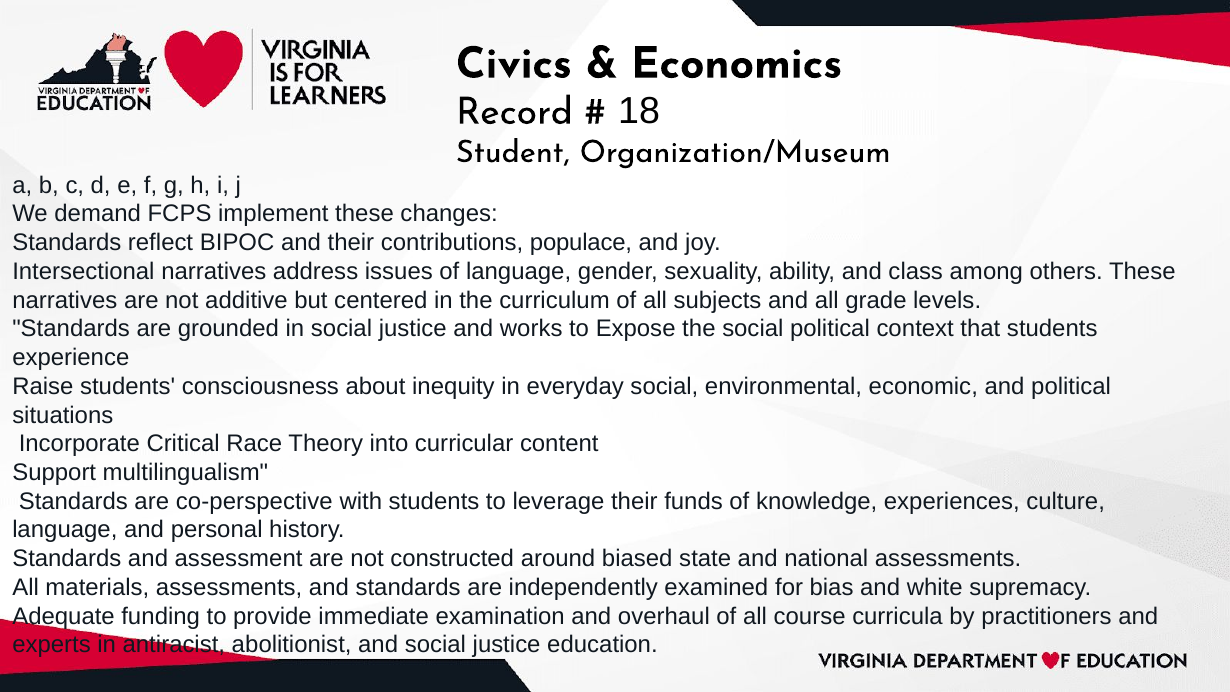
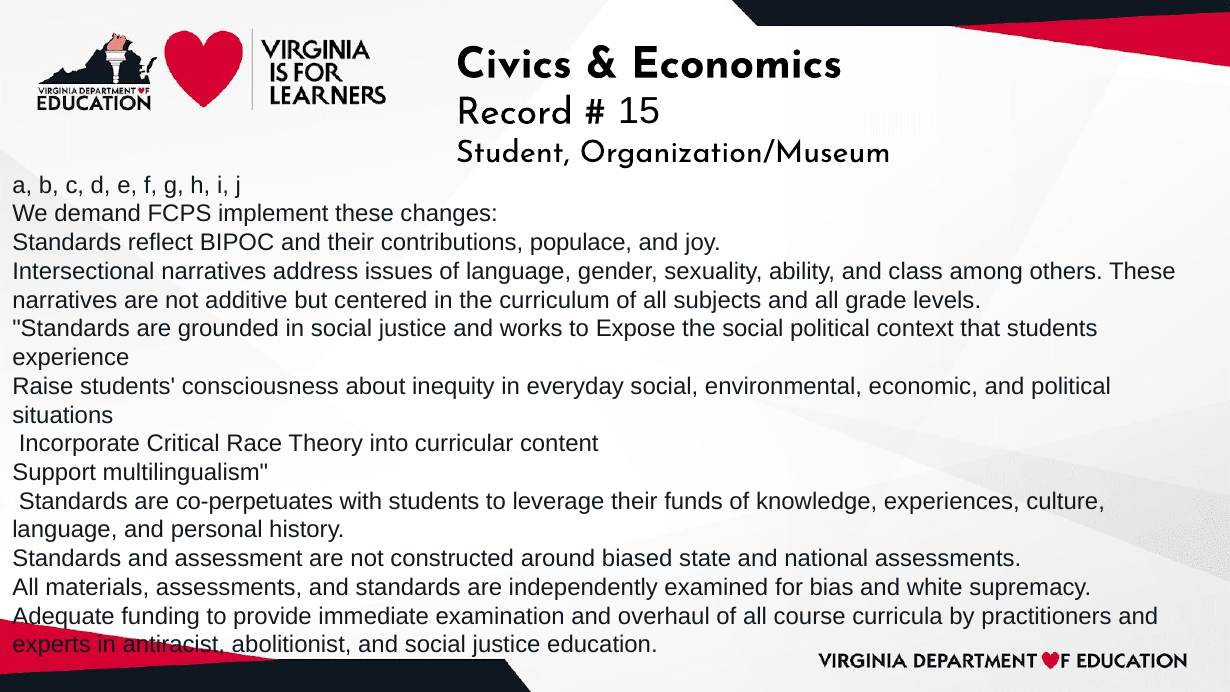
18: 18 -> 15
co-perspective: co-perspective -> co-perpetuates
